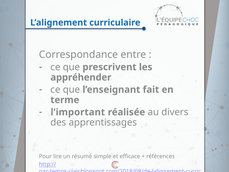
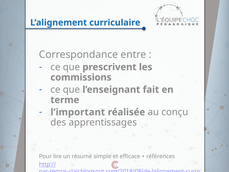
appréhender: appréhender -> commissions
divers: divers -> conçu
